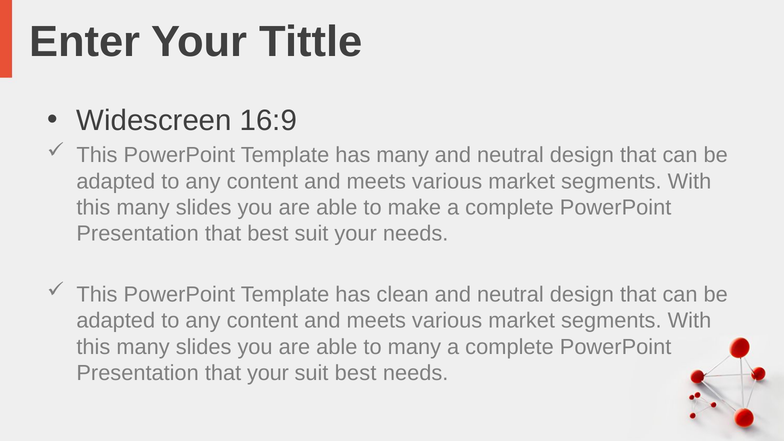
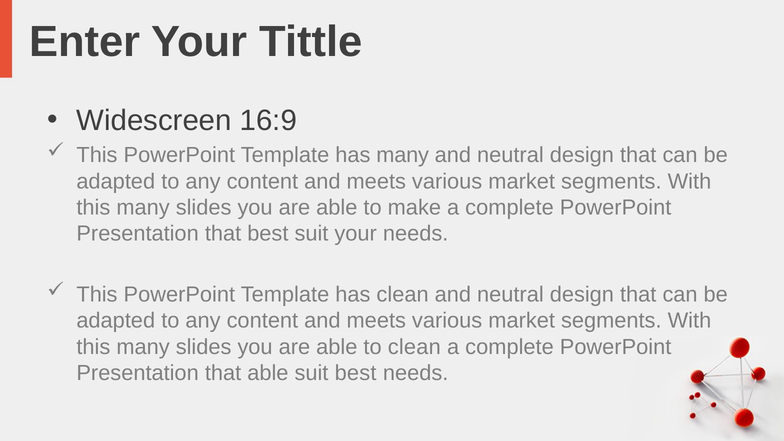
to many: many -> clean
that your: your -> able
